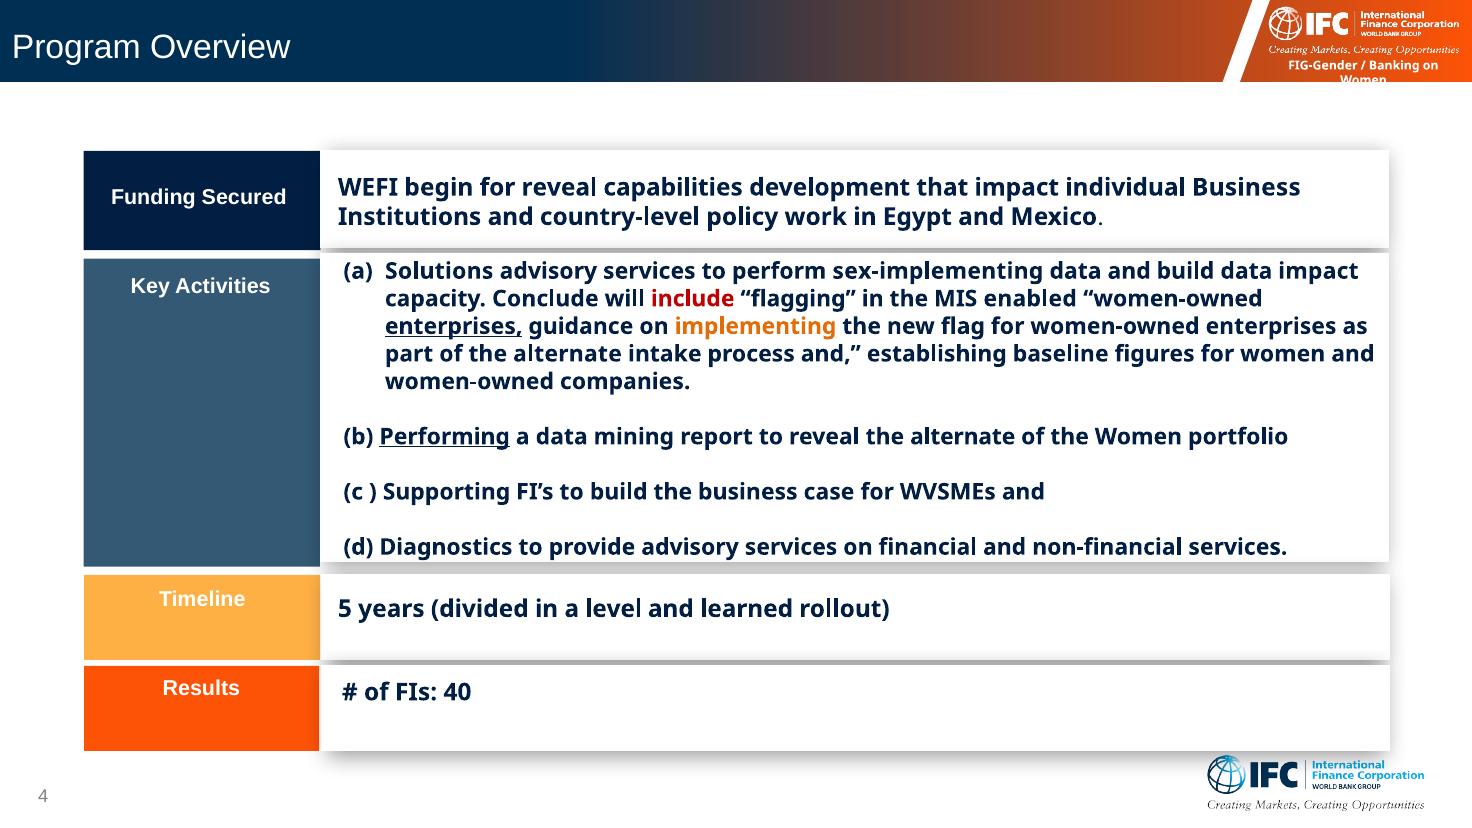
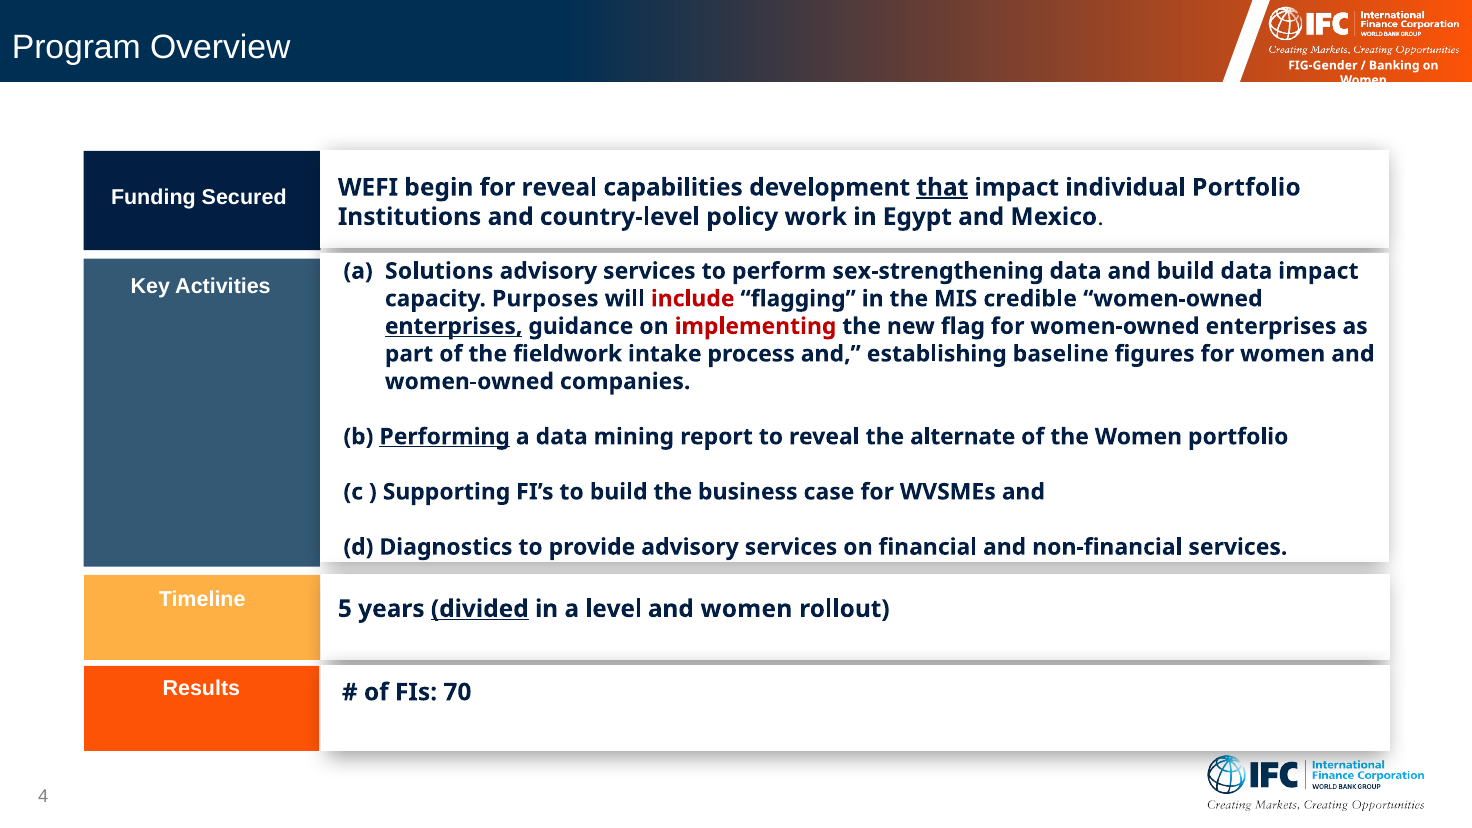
that underline: none -> present
individual Business: Business -> Portfolio
sex-implementing: sex-implementing -> sex-strengthening
Conclude: Conclude -> Purposes
enabled: enabled -> credible
implementing colour: orange -> red
of the alternate: alternate -> fieldwork
divided underline: none -> present
and learned: learned -> women
40: 40 -> 70
